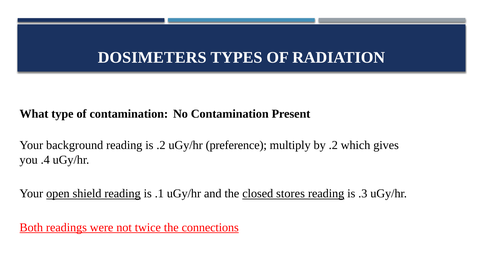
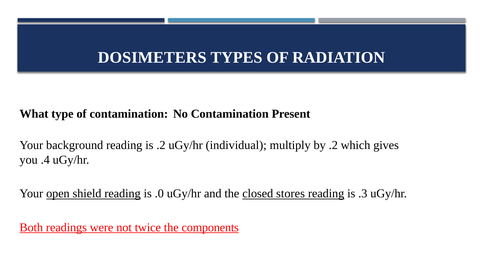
preference: preference -> individual
.1: .1 -> .0
connections: connections -> components
